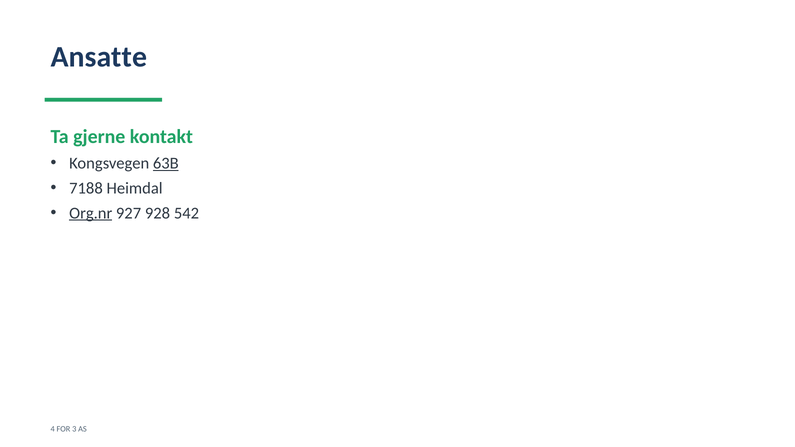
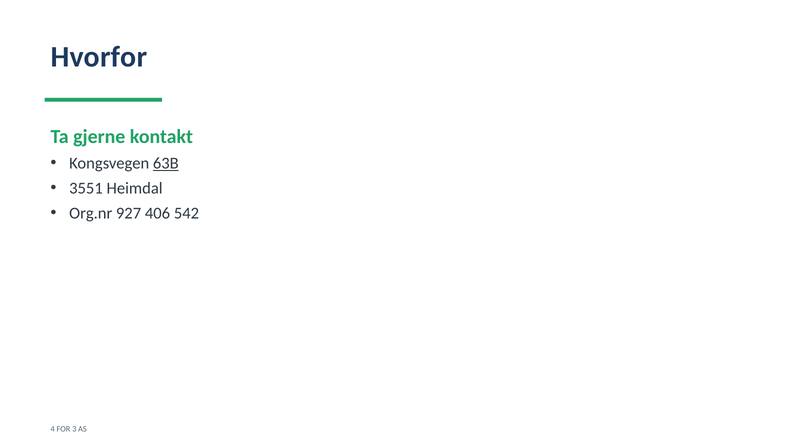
Ansatte: Ansatte -> Hvorfor
7188: 7188 -> 3551
Org.nr underline: present -> none
928: 928 -> 406
